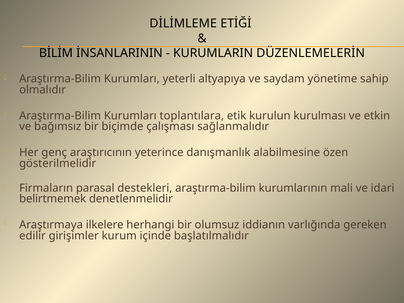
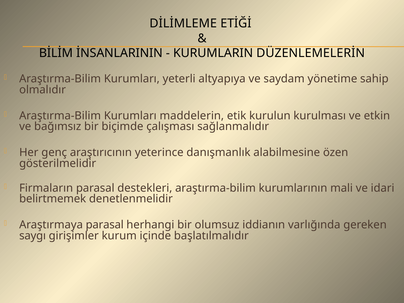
toplantılara: toplantılara -> maddelerin
Araştırmaya ilkelere: ilkelere -> parasal
edilir: edilir -> saygı
